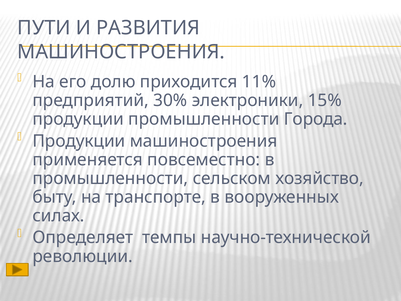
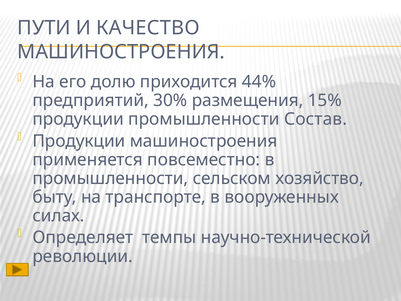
РАЗВИТИЯ: РАЗВИТИЯ -> КАЧЕСТВО
11%: 11% -> 44%
электроники: электроники -> размещения
Города: Города -> Состав
